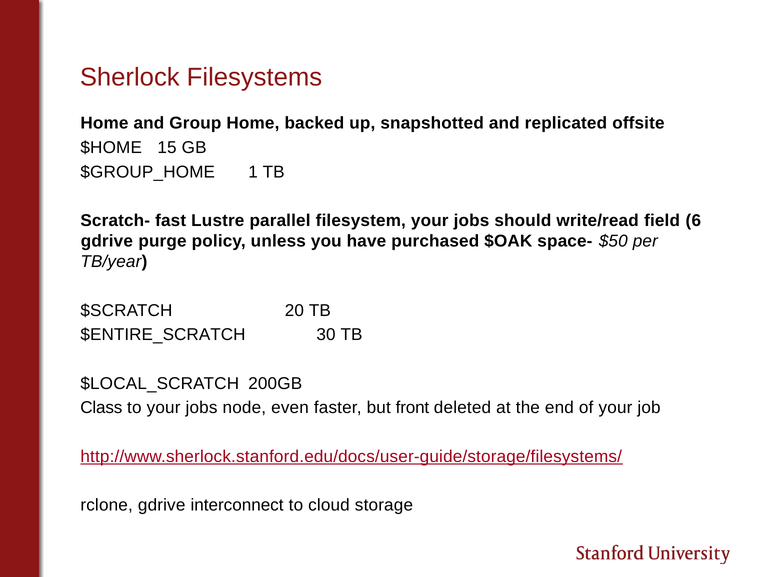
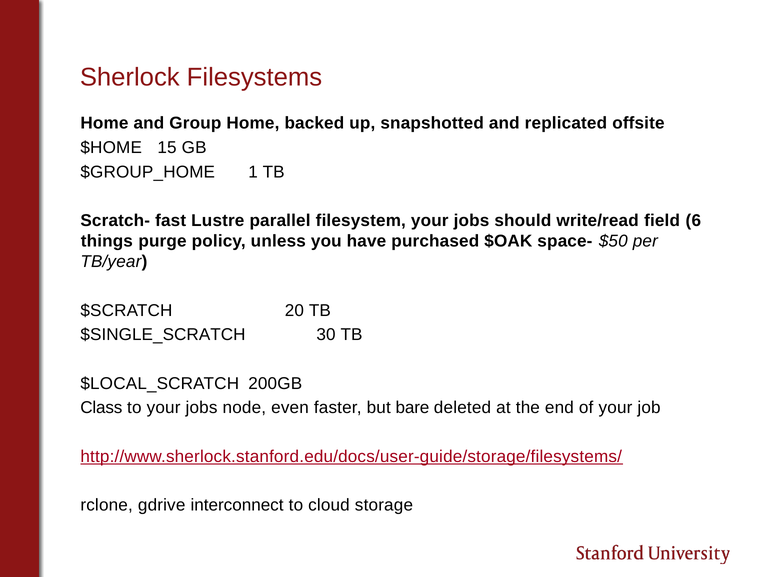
gdrive at (107, 241): gdrive -> things
$ENTIRE_SCRATCH: $ENTIRE_SCRATCH -> $SINGLE_SCRATCH
front: front -> bare
